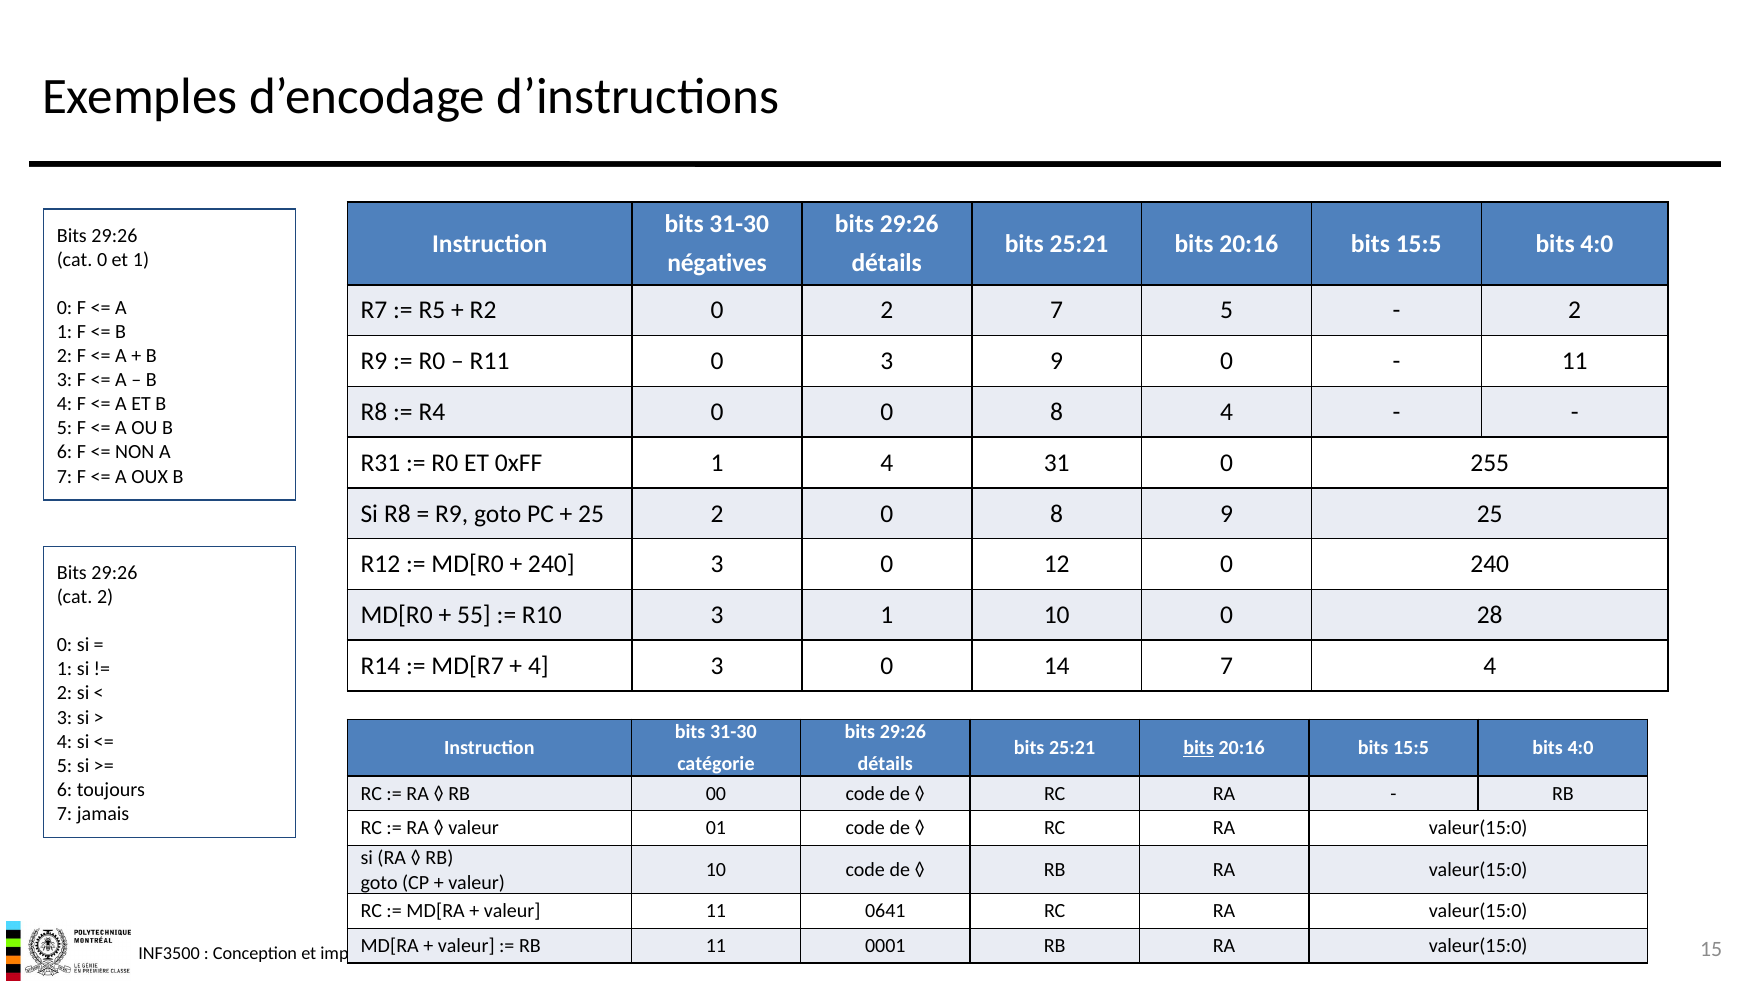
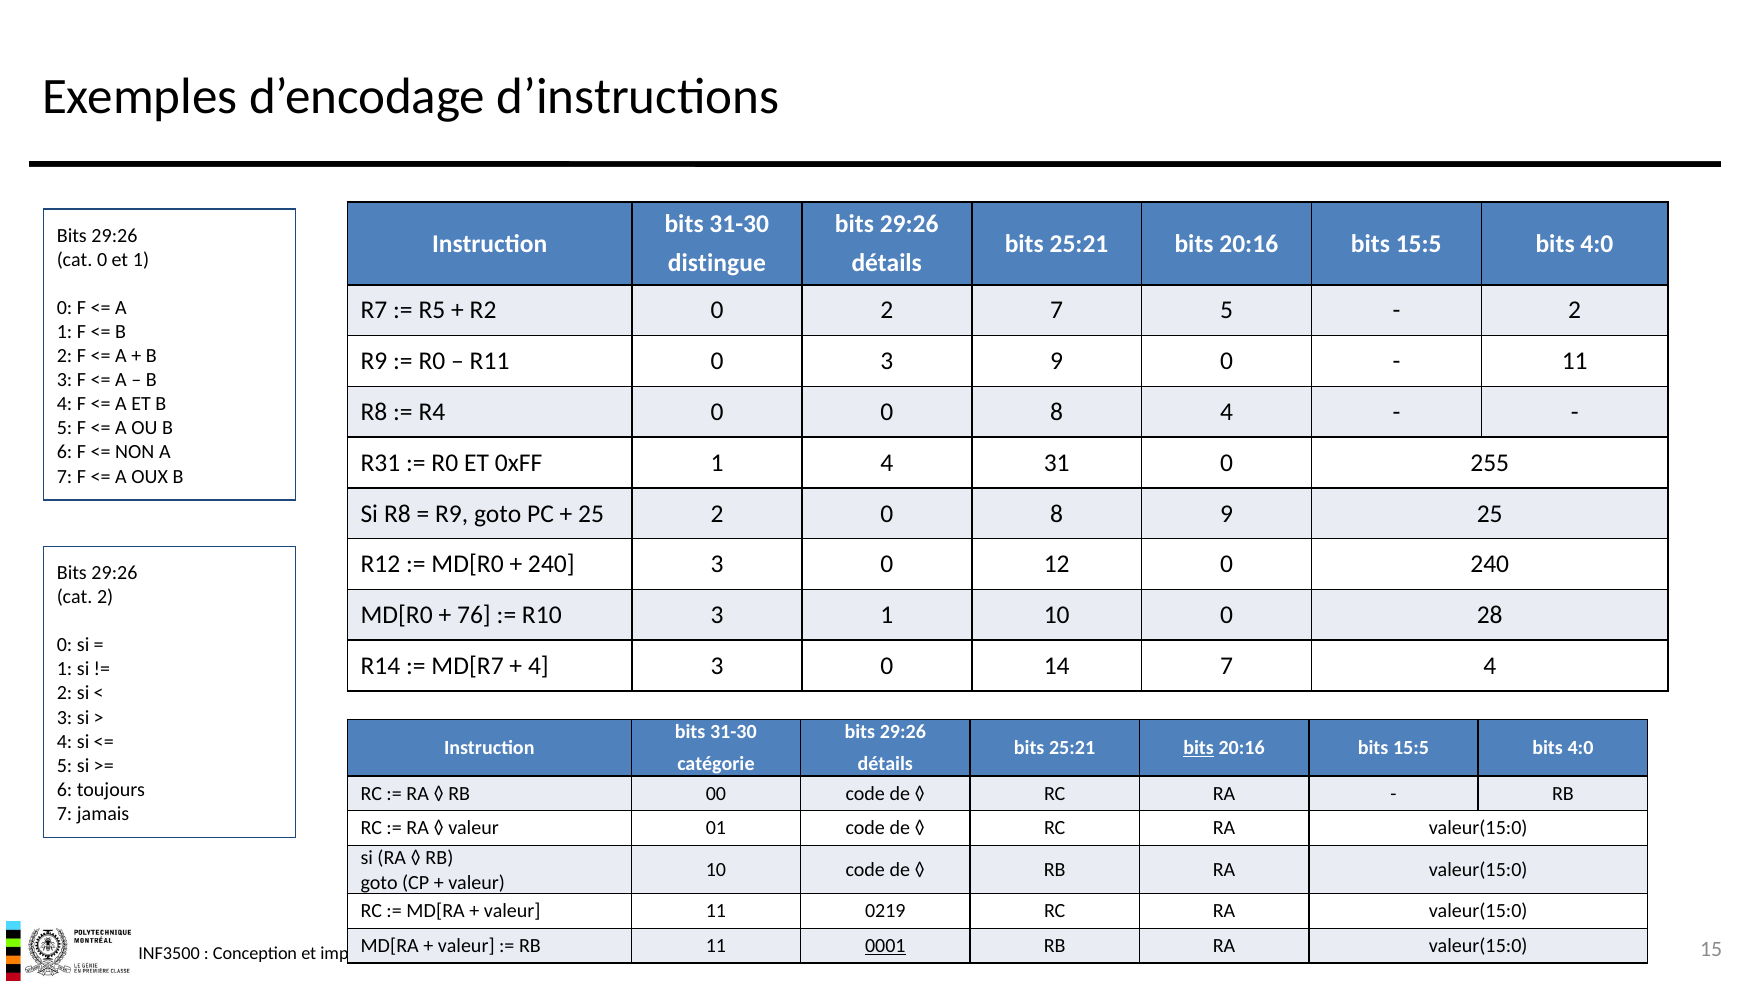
négatives: négatives -> distingue
55: 55 -> 76
0641: 0641 -> 0219
0001 underline: none -> present
